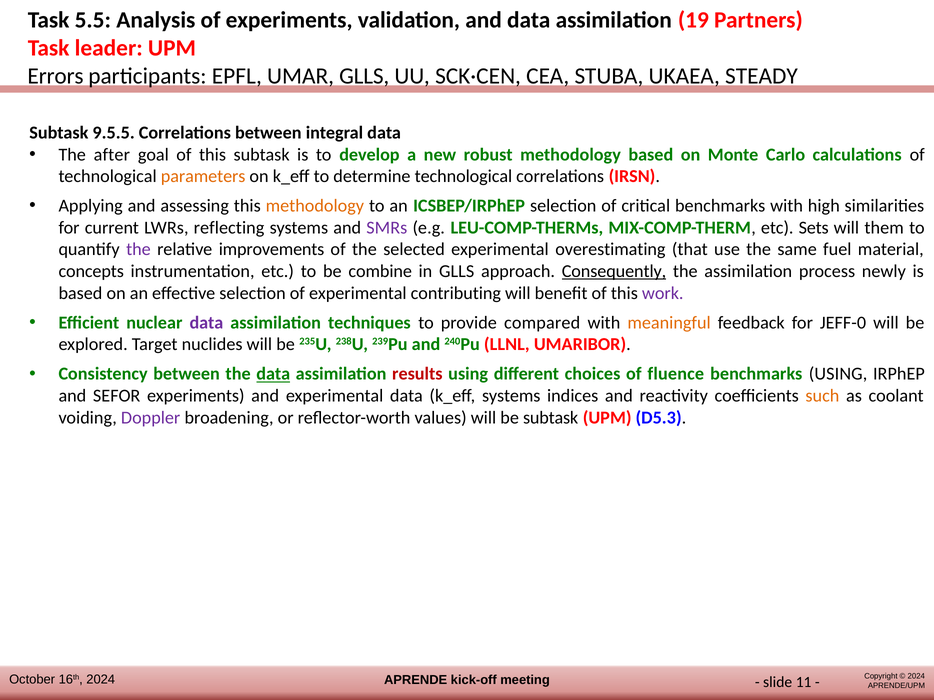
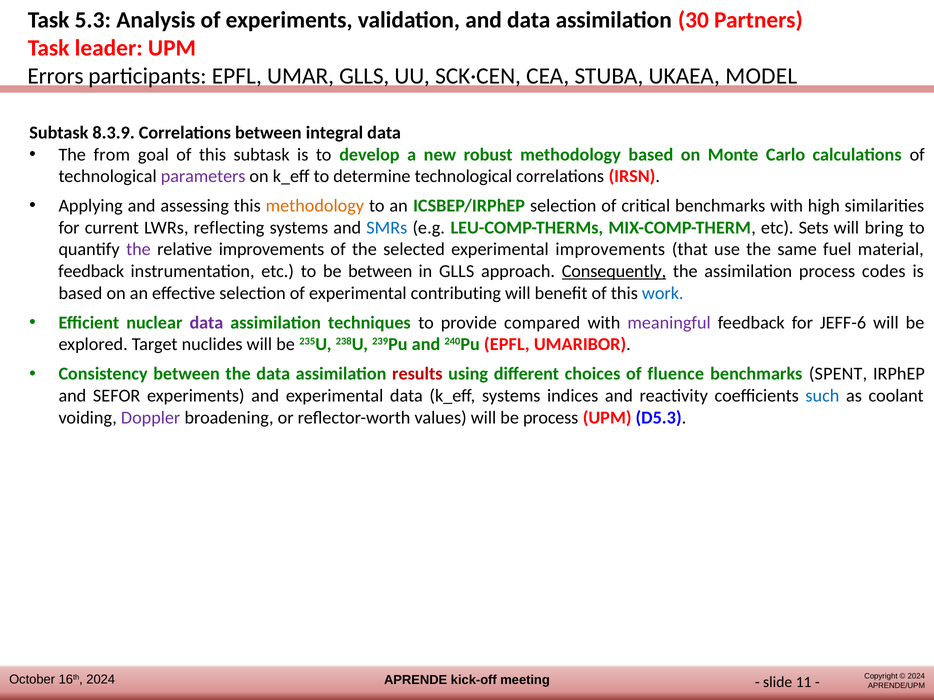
5.5: 5.5 -> 5.3
19: 19 -> 30
STEADY: STEADY -> MODEL
9.5.5: 9.5.5 -> 8.3.9
after: after -> from
parameters colour: orange -> purple
SMRs colour: purple -> blue
them: them -> bring
experimental overestimating: overestimating -> improvements
concepts at (91, 271): concepts -> feedback
be combine: combine -> between
newly: newly -> codes
work colour: purple -> blue
meaningful colour: orange -> purple
JEFF-0: JEFF-0 -> JEFF-6
240Pu LLNL: LLNL -> EPFL
data at (273, 374) underline: present -> none
benchmarks USING: USING -> SPENT
such colour: orange -> blue
be subtask: subtask -> process
